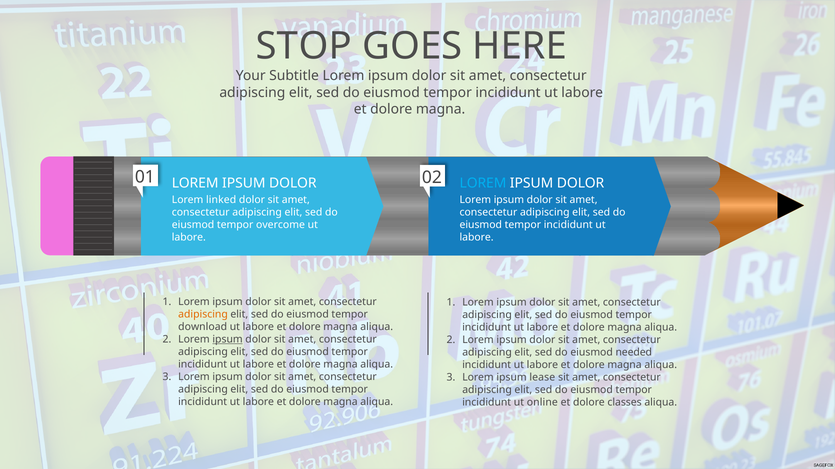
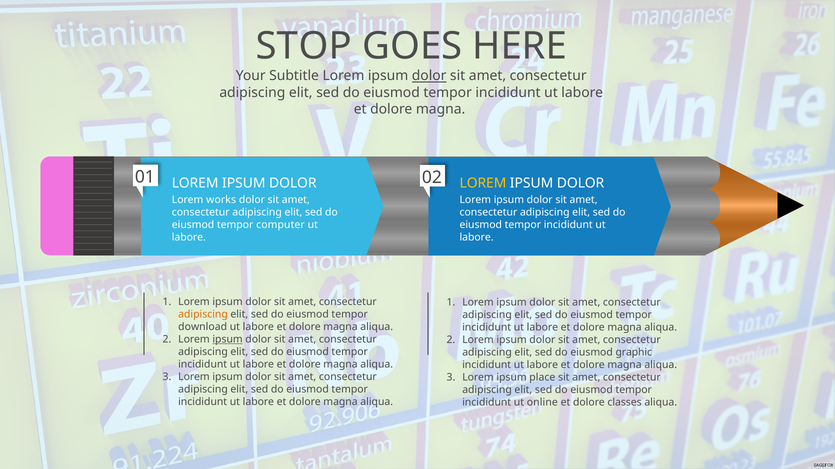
dolor at (429, 76) underline: none -> present
LOREM at (483, 183) colour: light blue -> yellow
linked: linked -> works
overcome: overcome -> computer
needed: needed -> graphic
lease: lease -> place
